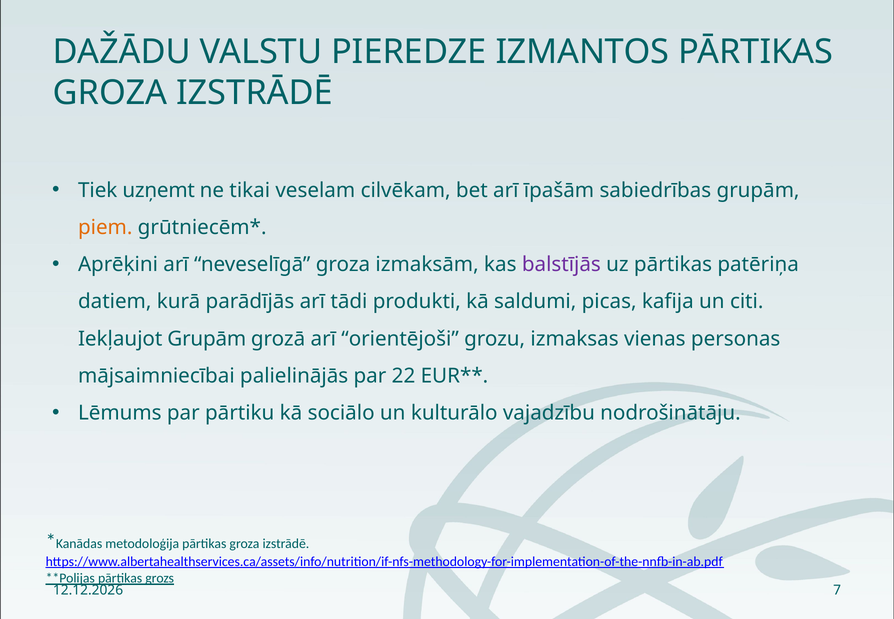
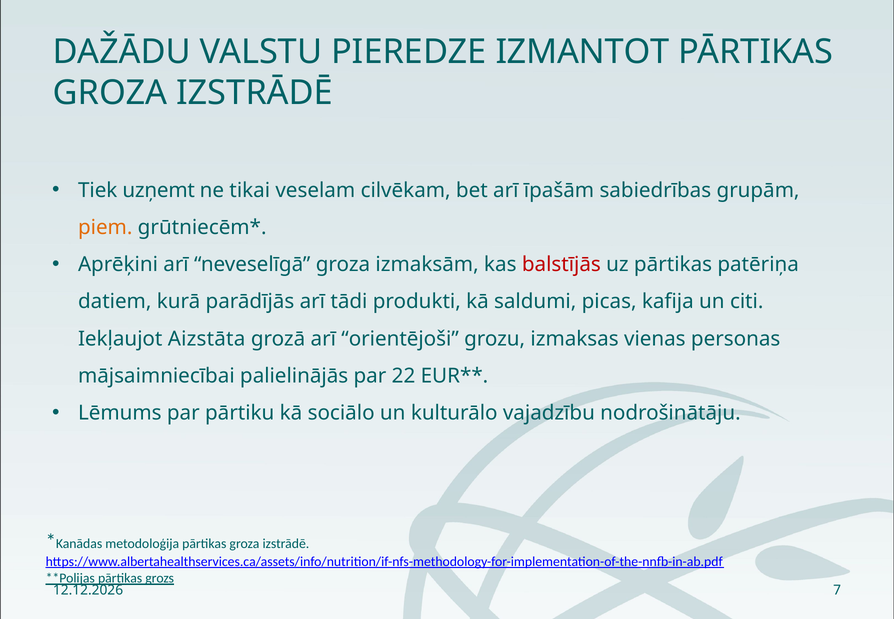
IZMANTOS: IZMANTOS -> IZMANTOT
balstījās colour: purple -> red
Iekļaujot Grupām: Grupām -> Aizstāta
